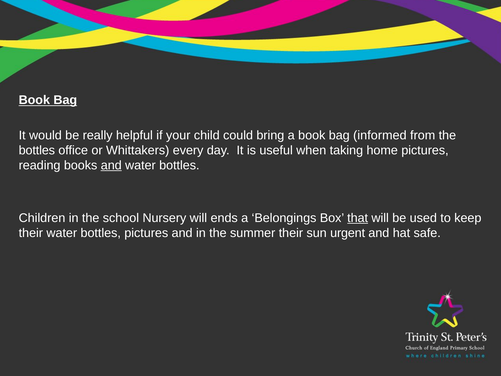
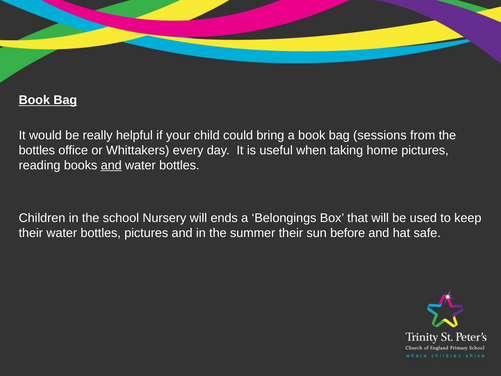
informed: informed -> sessions
that underline: present -> none
urgent: urgent -> before
